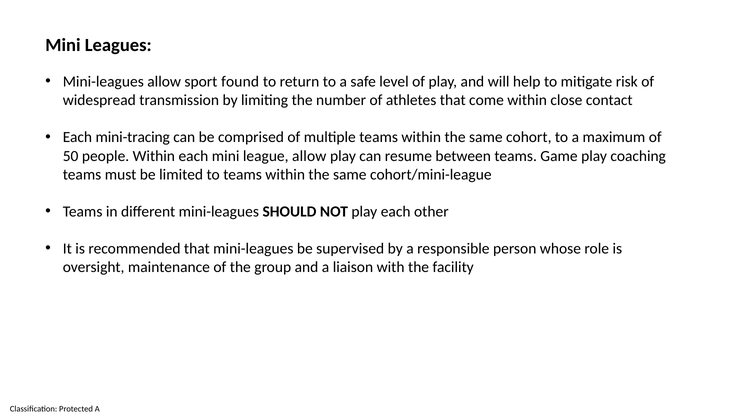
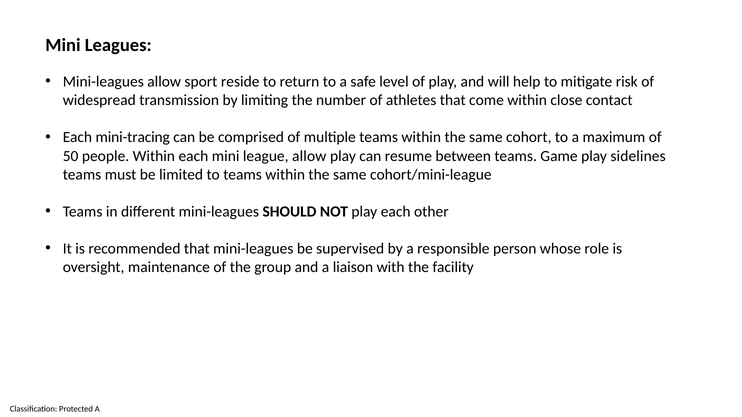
found: found -> reside
coaching: coaching -> sidelines
